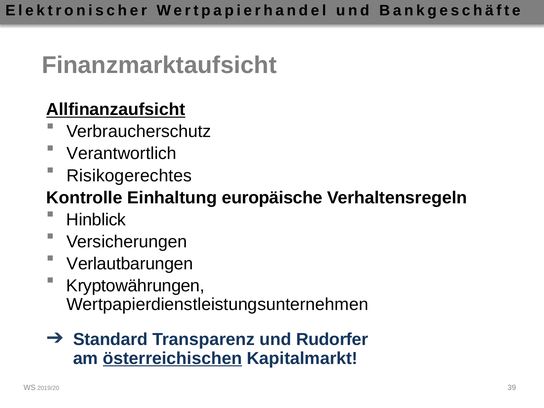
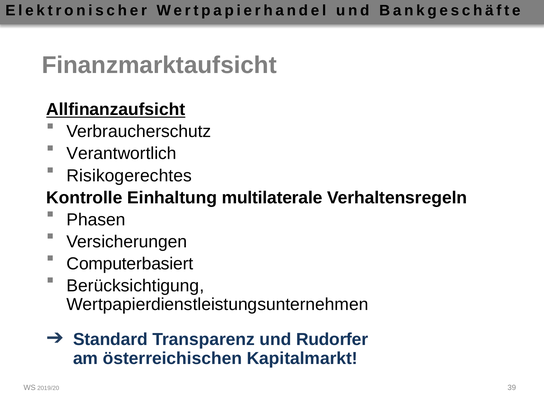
europäische: europäische -> multilaterale
Hinblick: Hinblick -> Phasen
Verlautbarungen: Verlautbarungen -> Computerbasiert
Kryptowährungen: Kryptowährungen -> Berücksichtigung
österreichischen underline: present -> none
